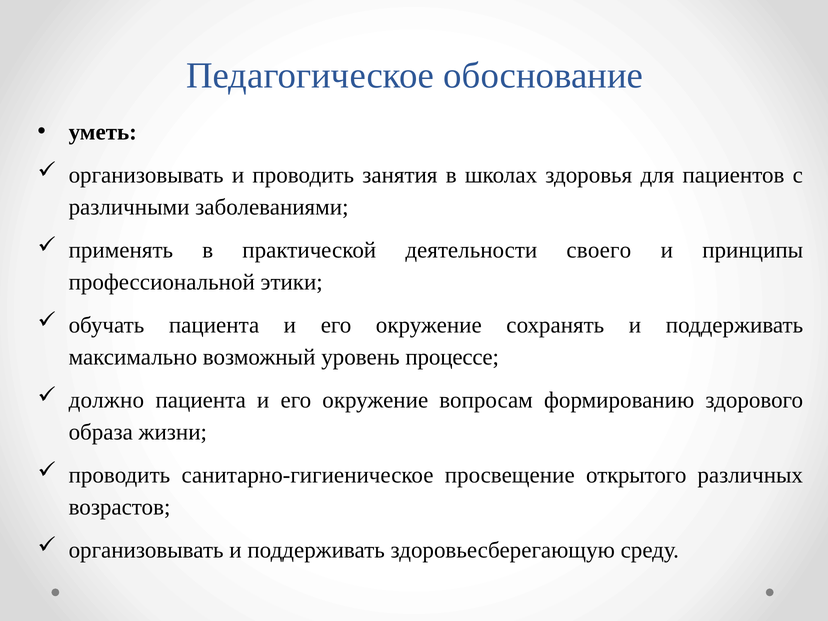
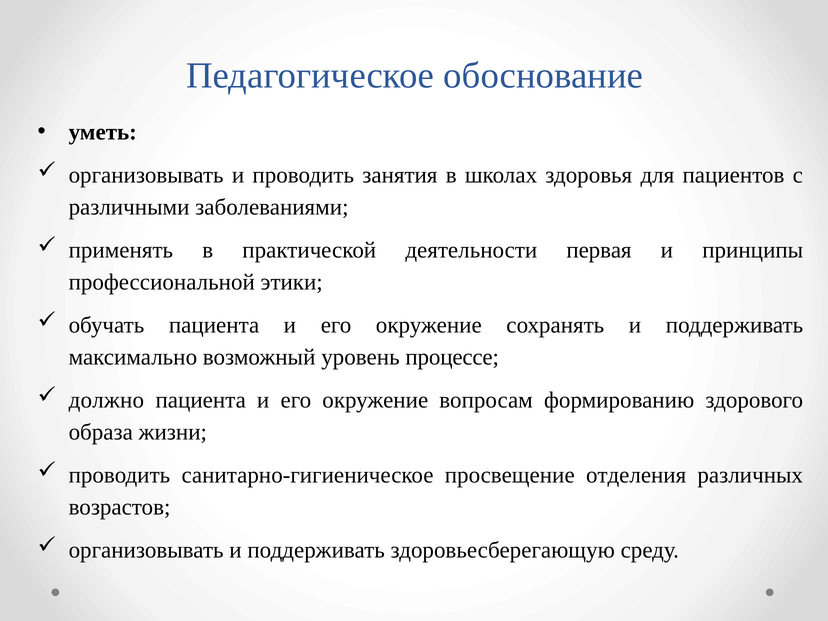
своего: своего -> первая
открытого: открытого -> отделения
